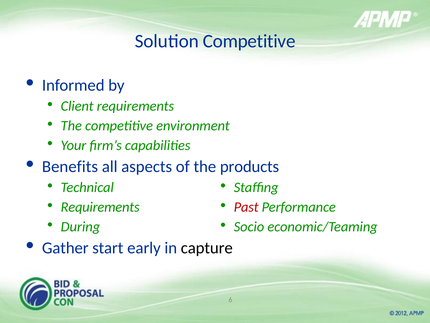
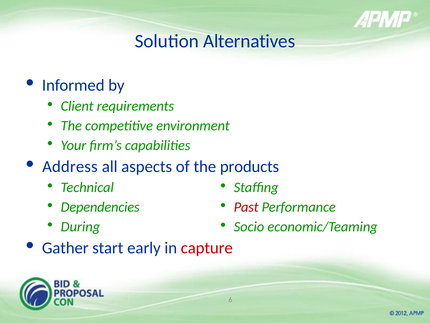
Solution Competitive: Competitive -> Alternatives
Benefits: Benefits -> Address
Requirements at (100, 207): Requirements -> Dependencies
capture colour: black -> red
